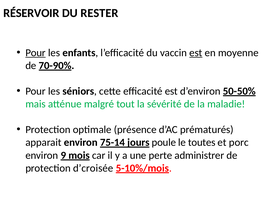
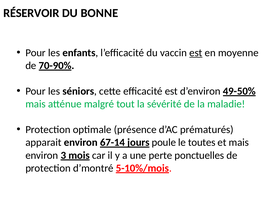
RESTER: RESTER -> BONNE
Pour at (36, 53) underline: present -> none
50-50%: 50-50% -> 49-50%
75-14: 75-14 -> 67-14
et porc: porc -> mais
9: 9 -> 3
administrer: administrer -> ponctuelles
d’croisée: d’croisée -> d’montré
